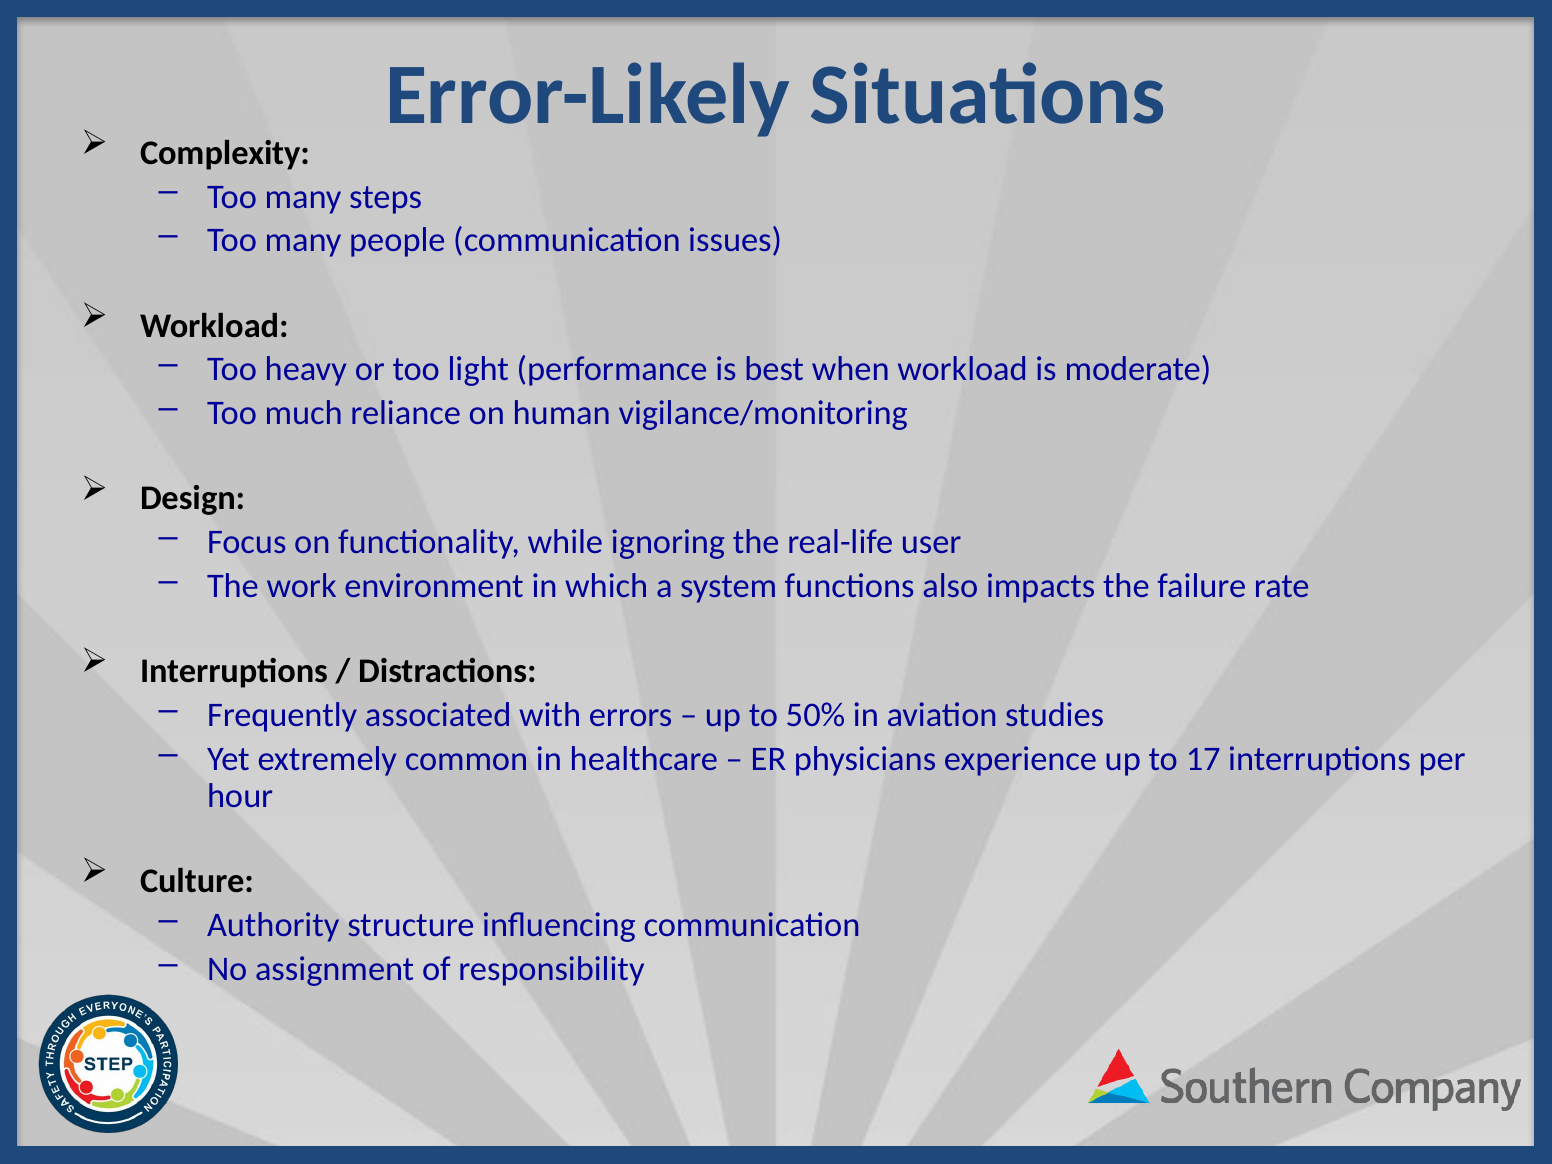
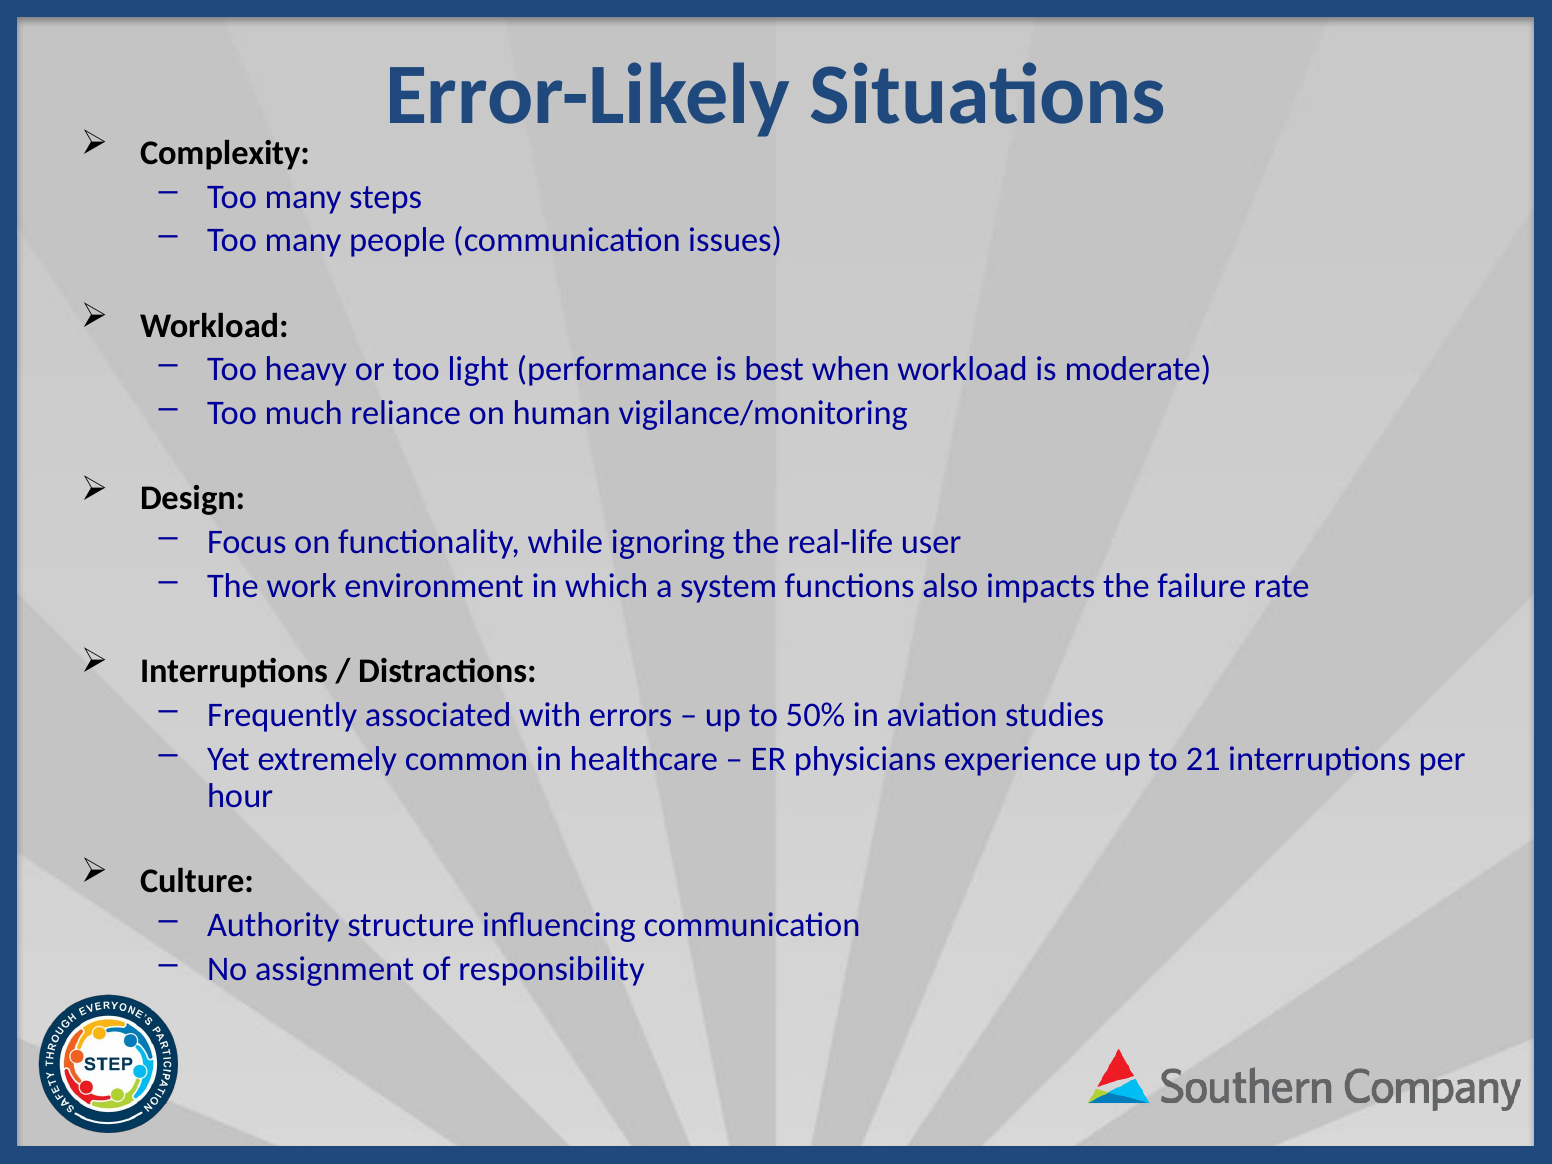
17: 17 -> 21
